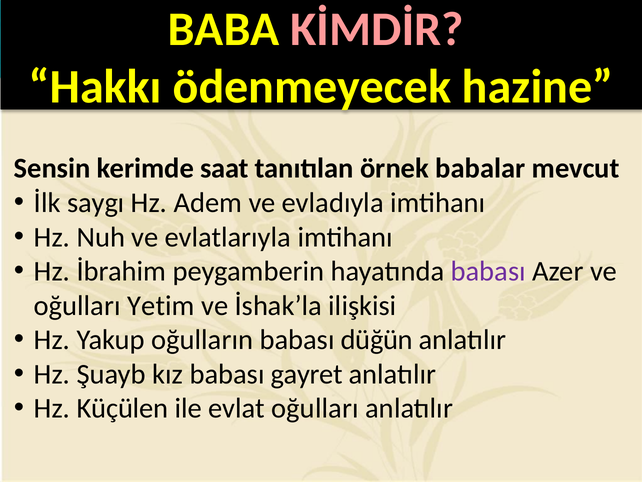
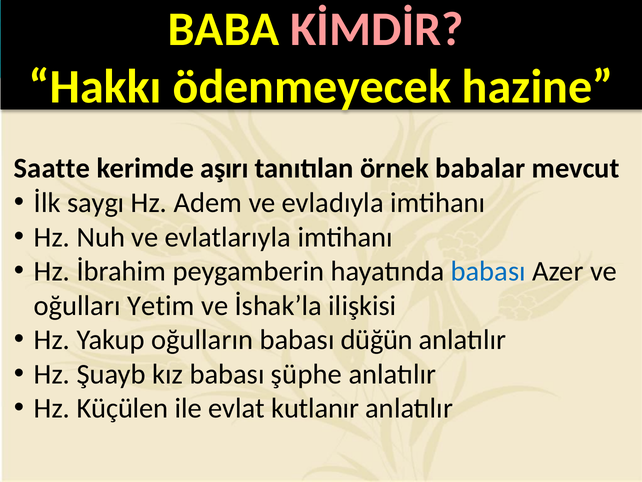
Sensin: Sensin -> Saatte
saat: saat -> aşırı
babası at (488, 271) colour: purple -> blue
gayret: gayret -> şüphe
evlat oğulları: oğulları -> kutlanır
